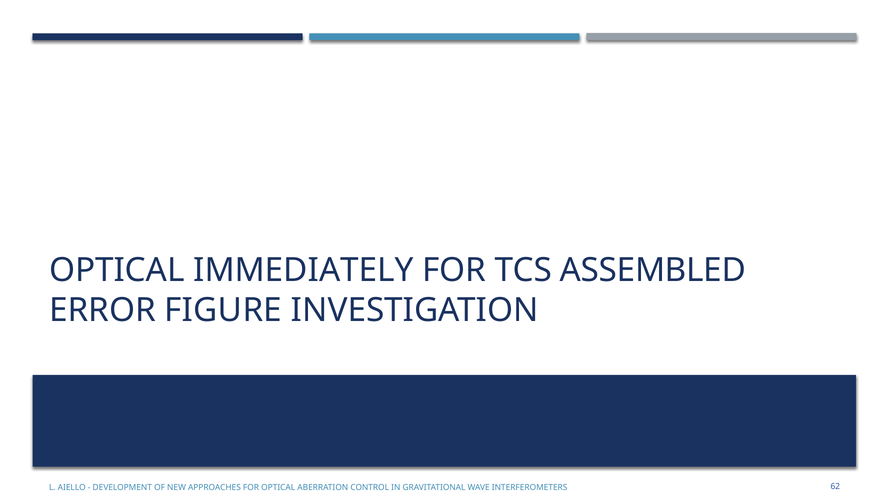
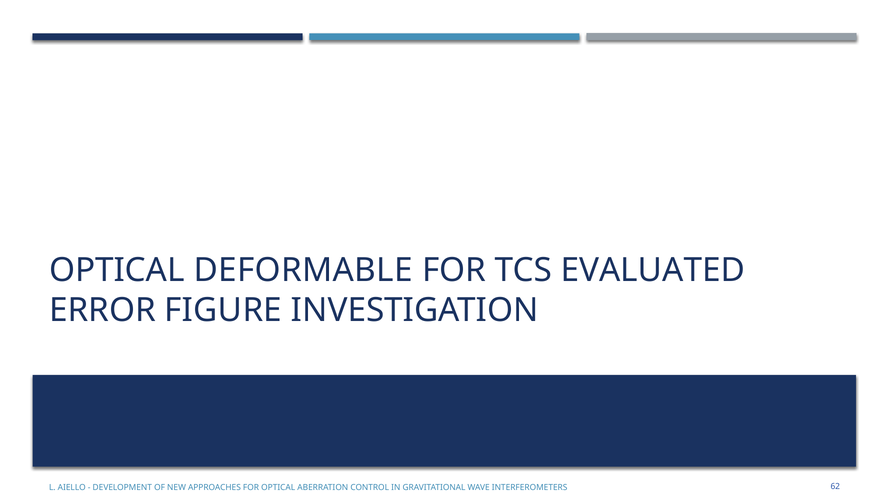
IMMEDIATELY: IMMEDIATELY -> DEFORMABLE
ASSEMBLED: ASSEMBLED -> EVALUATED
